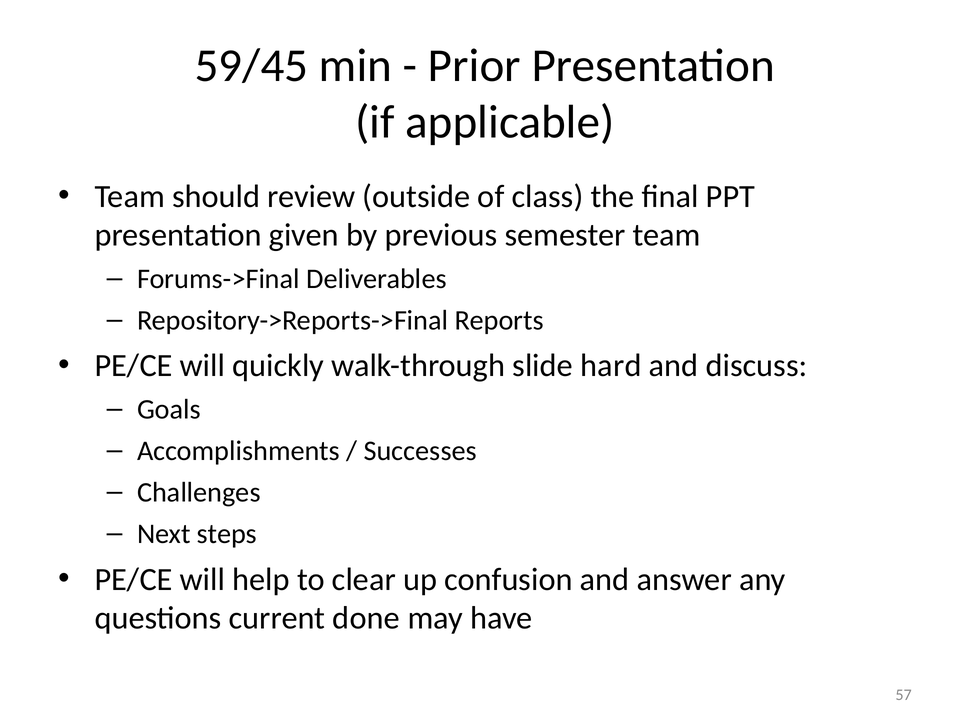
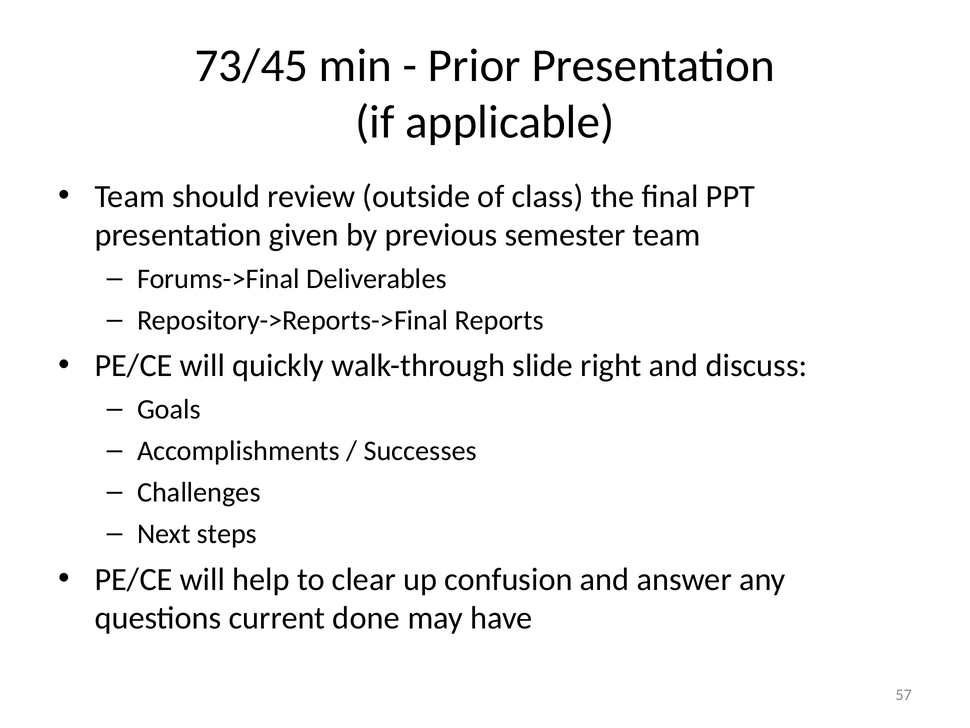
59/45: 59/45 -> 73/45
hard: hard -> right
